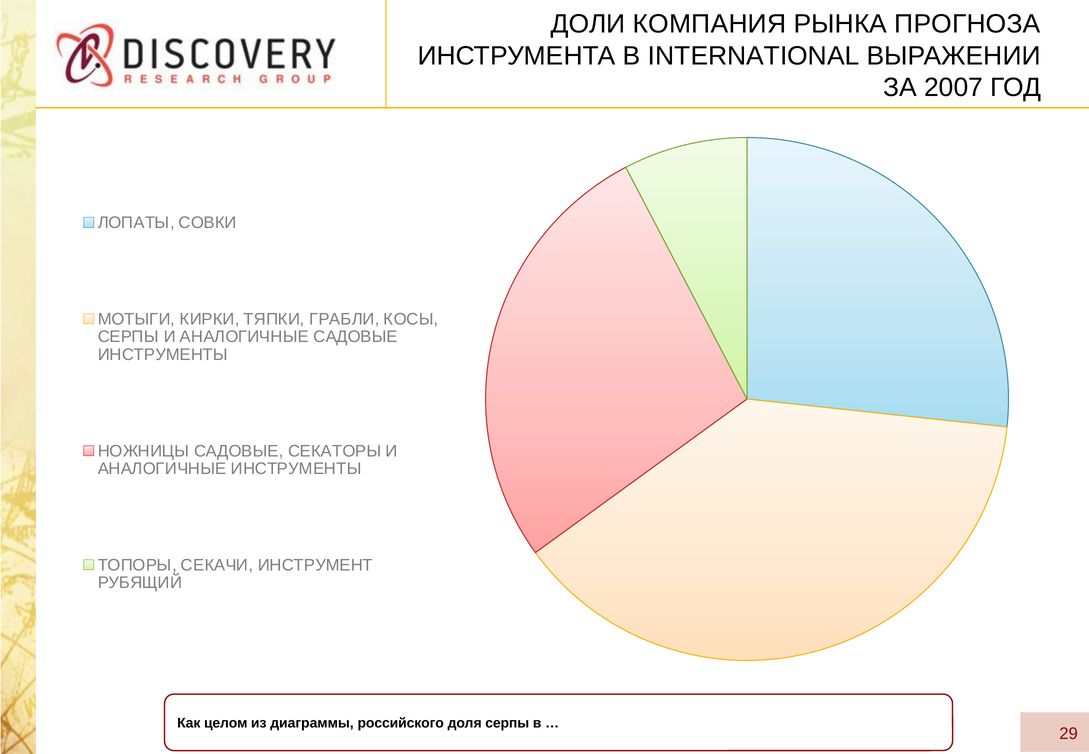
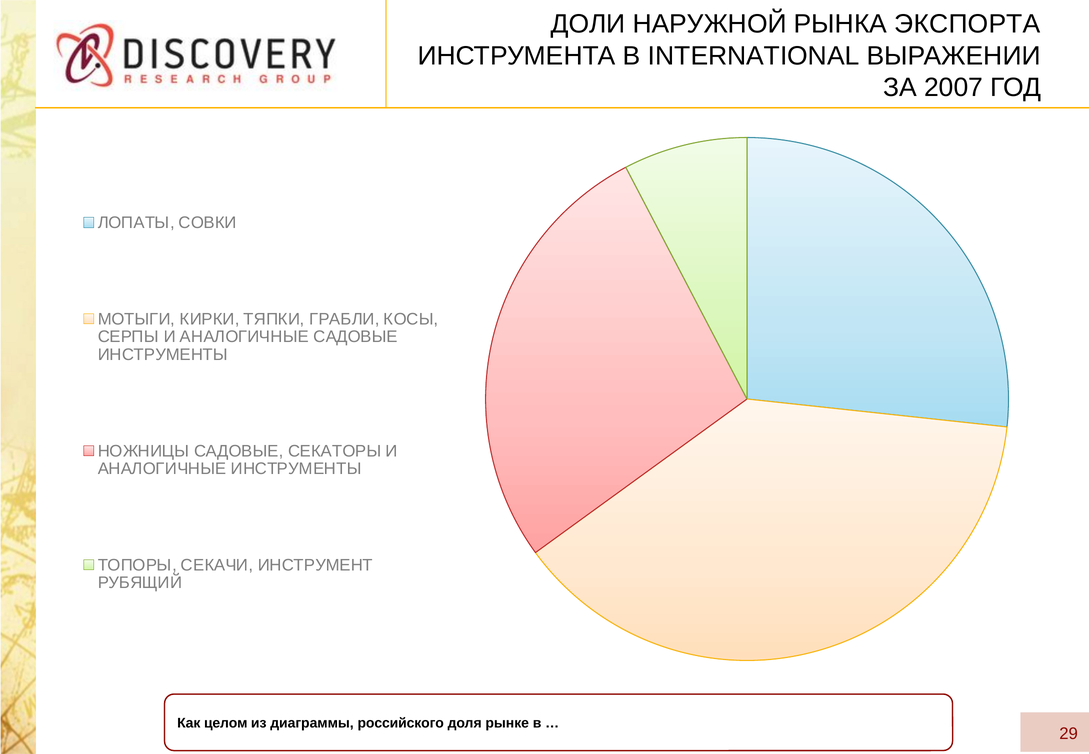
КОМПАНИЯ: КОМПАНИЯ -> НАРУЖНОЙ
ПРОГНОЗА: ПРОГНОЗА -> ЭКСПОРТА
доля серпы: серпы -> рынке
